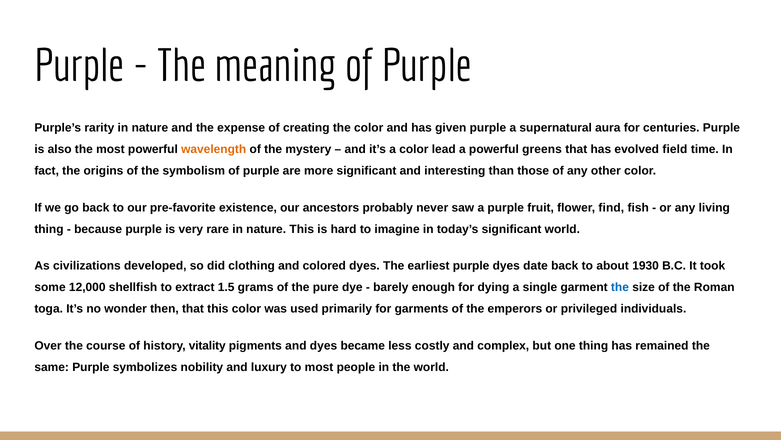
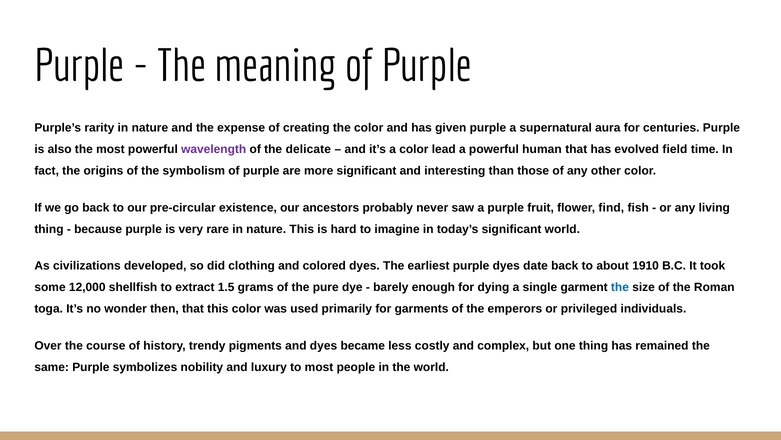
wavelength colour: orange -> purple
mystery: mystery -> delicate
greens: greens -> human
pre-favorite: pre-favorite -> pre-circular
1930: 1930 -> 1910
vitality: vitality -> trendy
